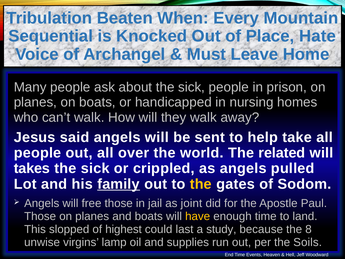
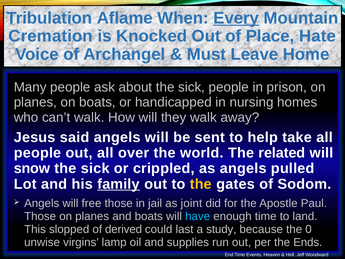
Beaten: Beaten -> Aflame
Every underline: none -> present
Sequential: Sequential -> Cremation
takes: takes -> snow
have colour: yellow -> light blue
highest: highest -> derived
8: 8 -> 0
Soils: Soils -> Ends
